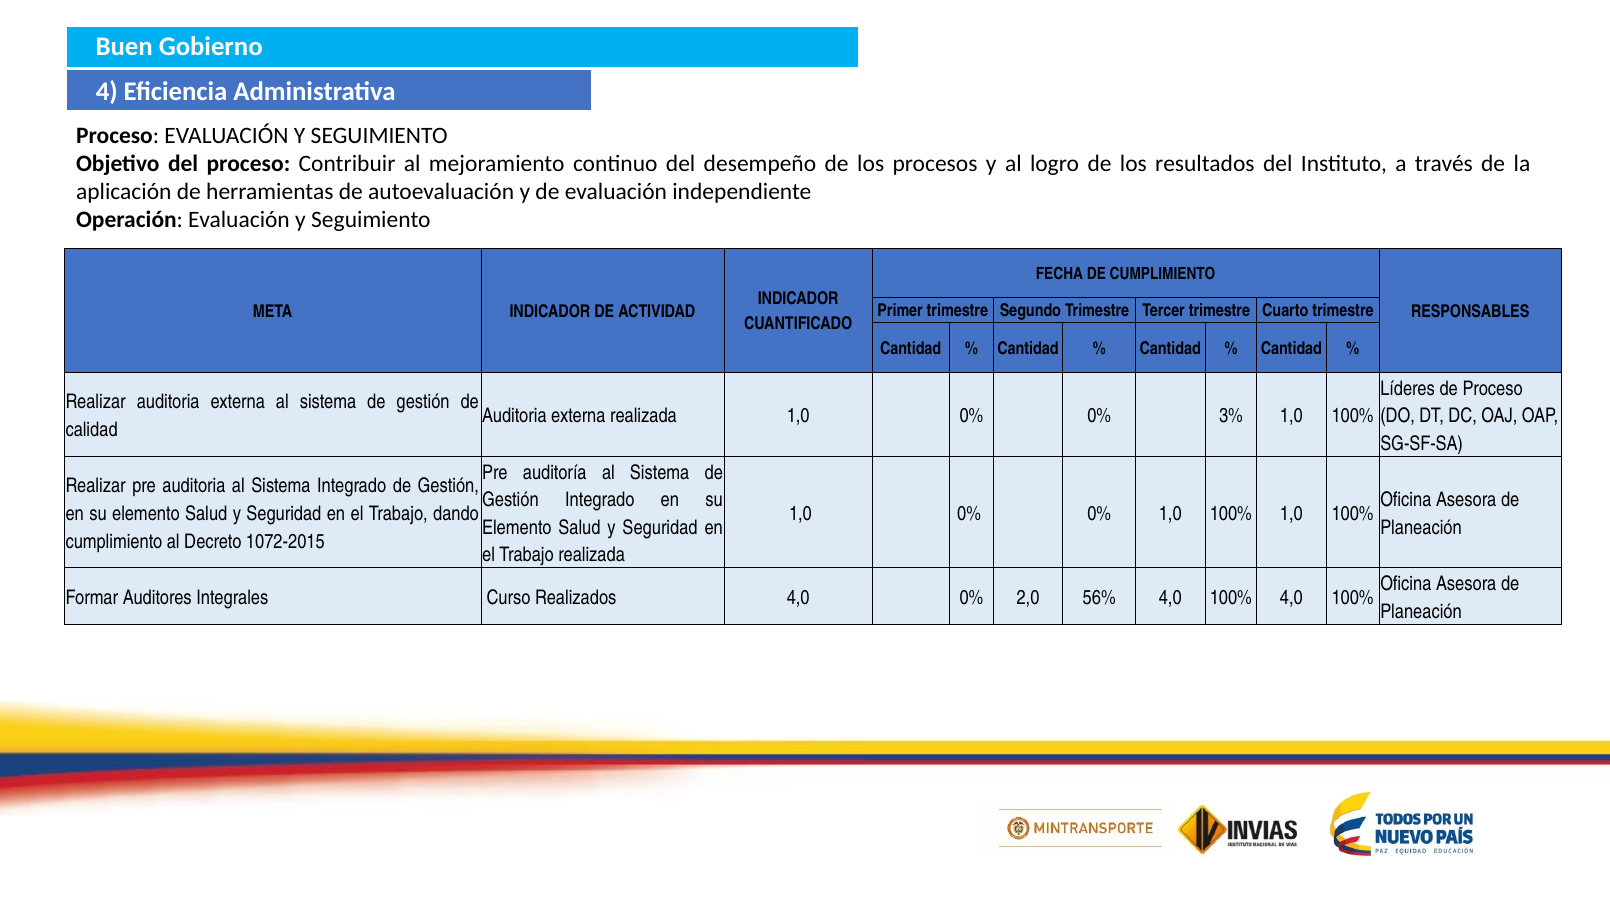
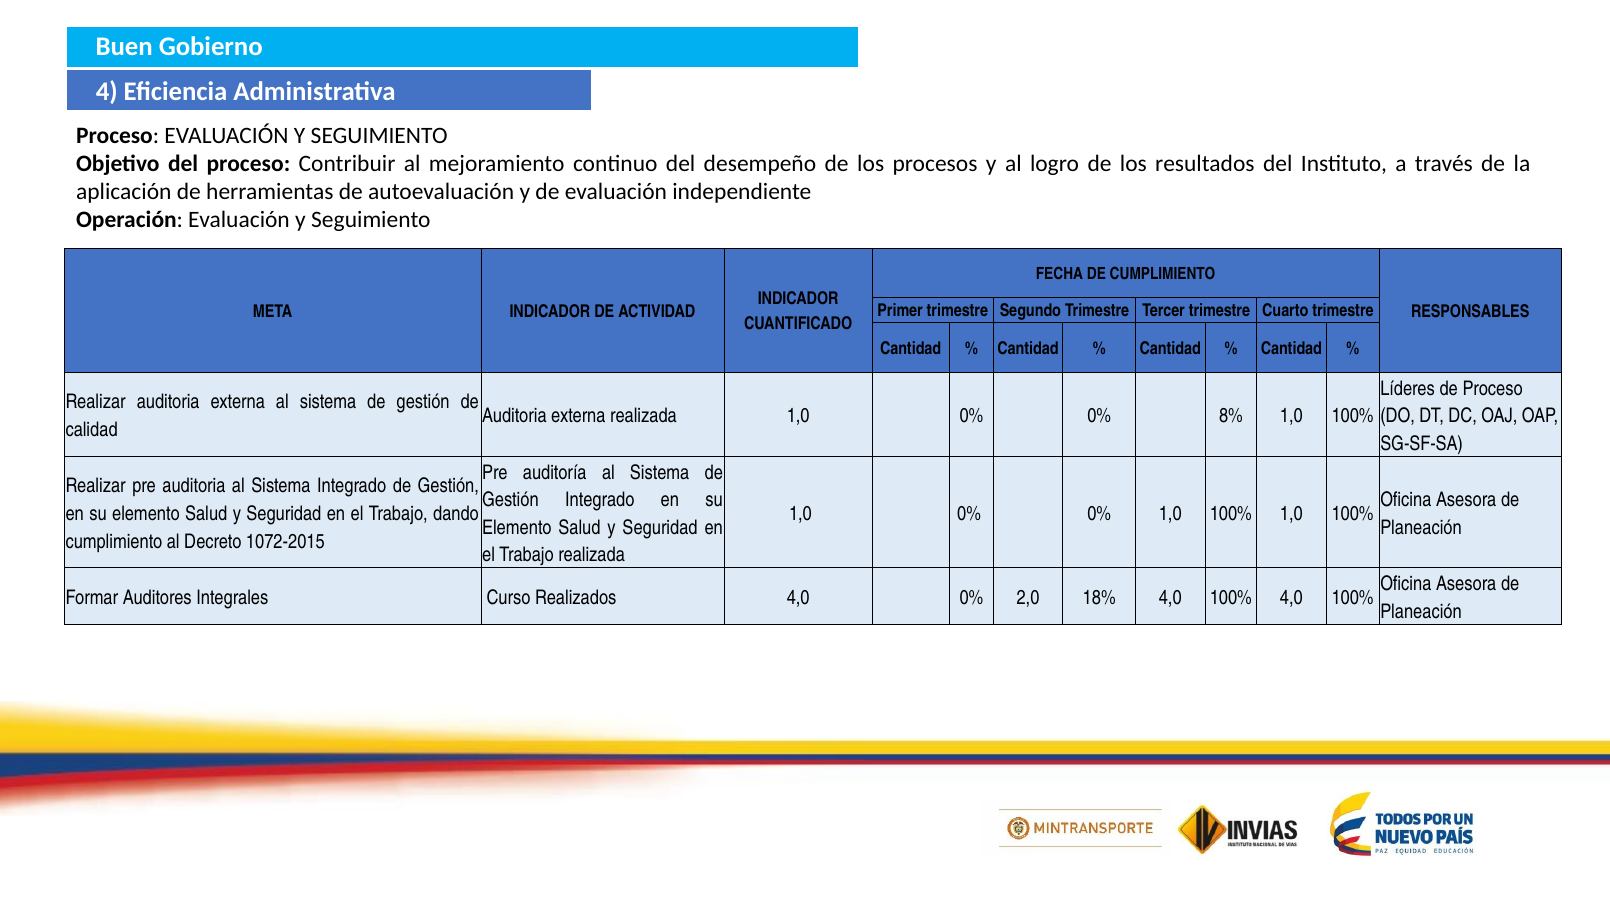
3%: 3% -> 8%
56%: 56% -> 18%
